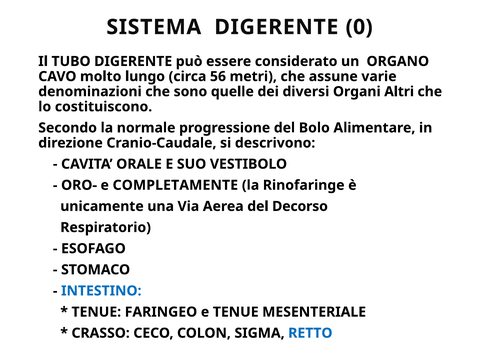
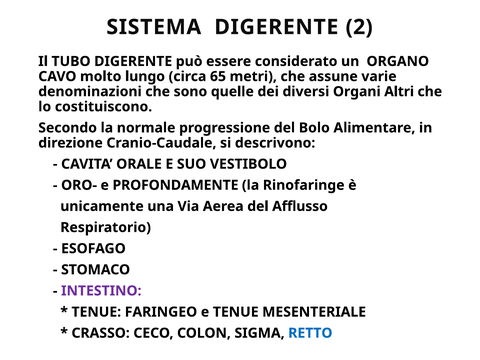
0: 0 -> 2
56: 56 -> 65
COMPLETAMENTE: COMPLETAMENTE -> PROFONDAMENTE
Decorso: Decorso -> Afflusso
INTESTINO colour: blue -> purple
